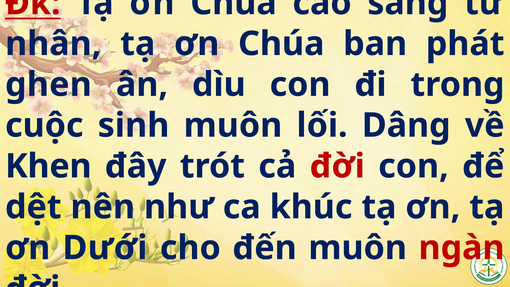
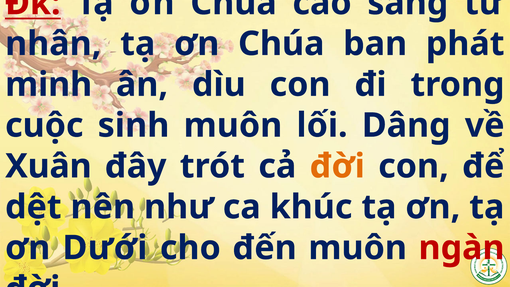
ghen: ghen -> minh
Khen: Khen -> Xuân
đời at (337, 166) colour: red -> orange
